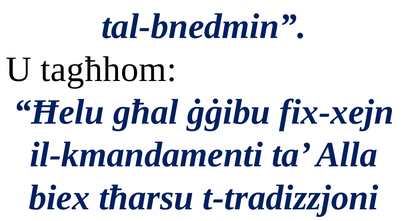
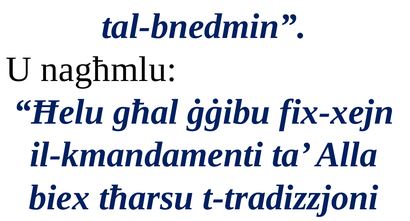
tagħhom: tagħhom -> nagħmlu
